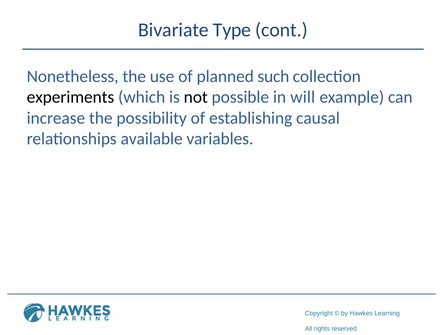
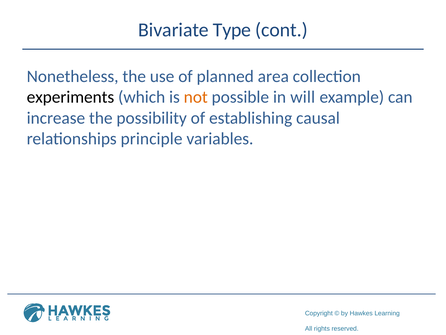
such: such -> area
not colour: black -> orange
available: available -> principle
